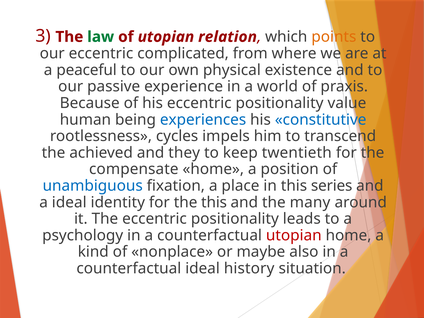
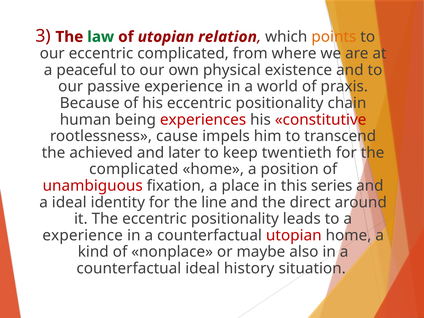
value: value -> chain
experiences colour: blue -> red
constitutive colour: blue -> red
cycles: cycles -> cause
they: they -> later
compensate at (134, 169): compensate -> complicated
unambiguous colour: blue -> red
the this: this -> line
many: many -> direct
psychology at (83, 235): psychology -> experience
